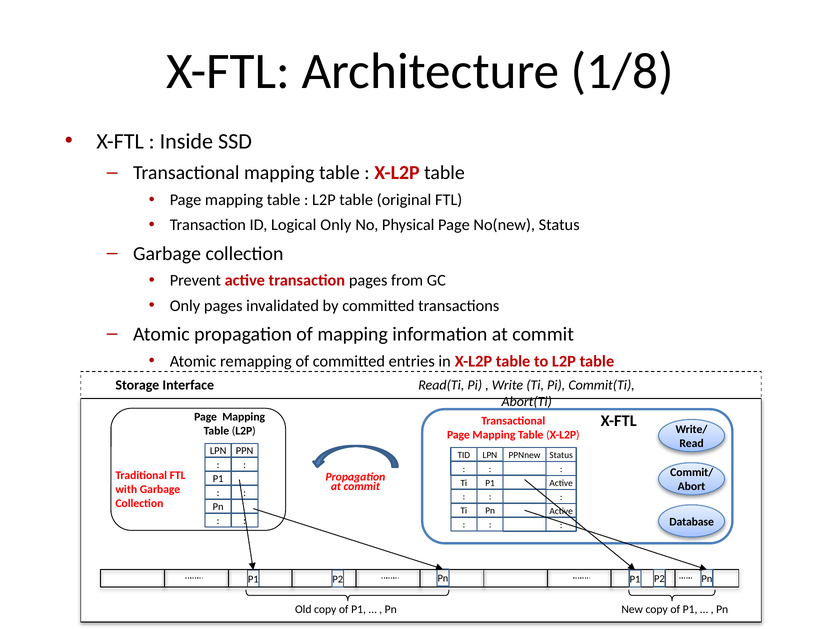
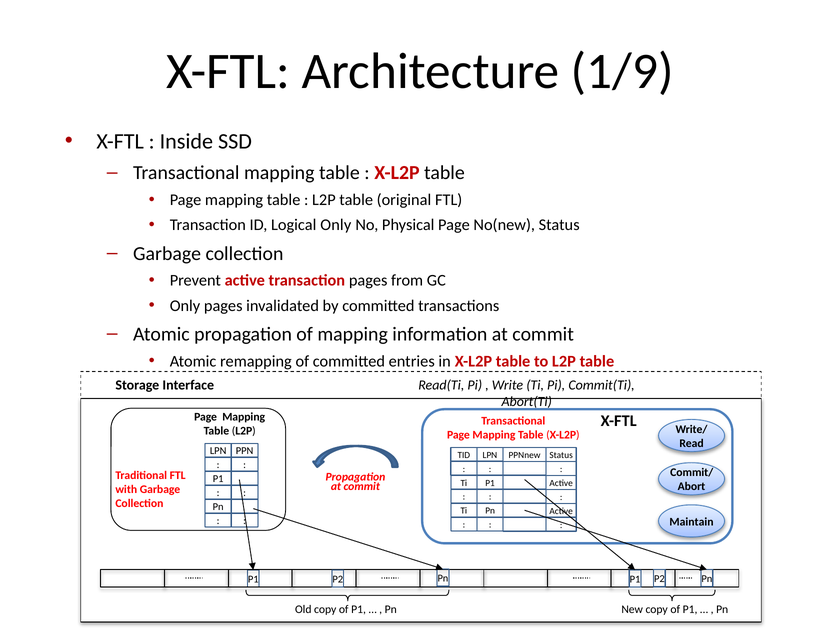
1/8: 1/8 -> 1/9
Database: Database -> Maintain
